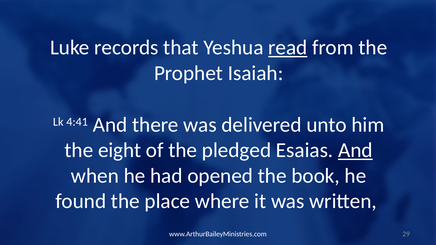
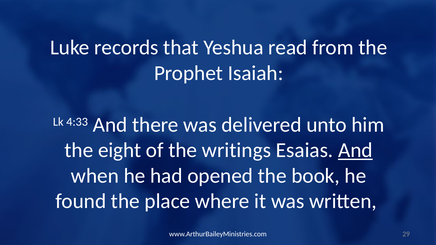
read underline: present -> none
4:41: 4:41 -> 4:33
pledged: pledged -> writings
